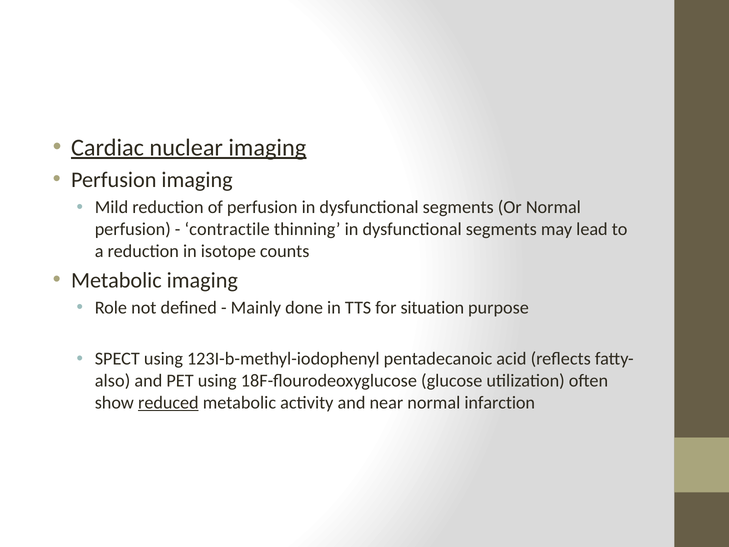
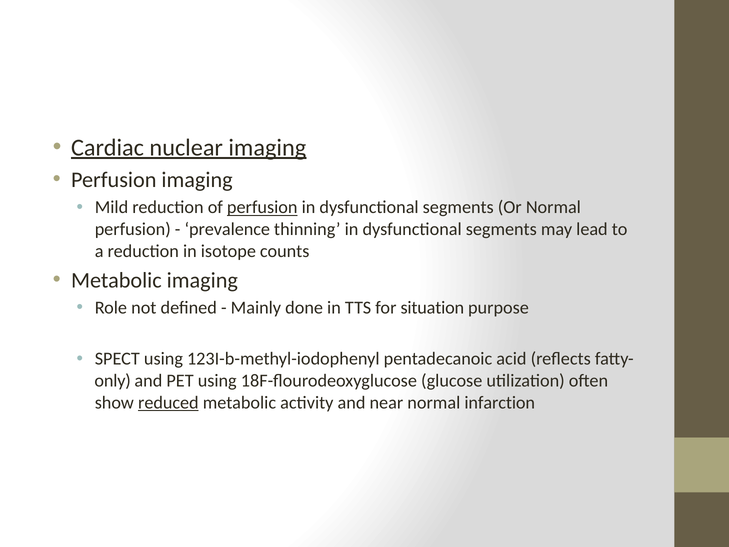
perfusion at (262, 207) underline: none -> present
contractile: contractile -> prevalence
also: also -> only
